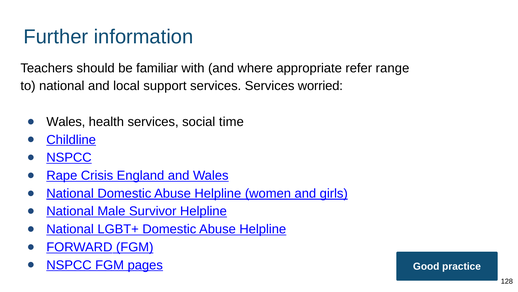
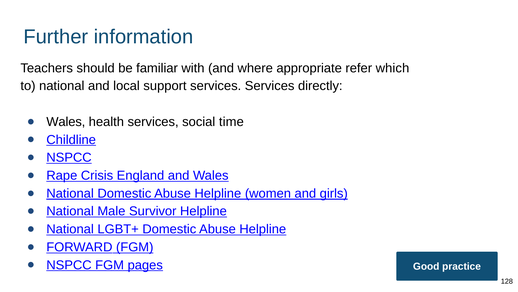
range: range -> which
worried: worried -> directly
